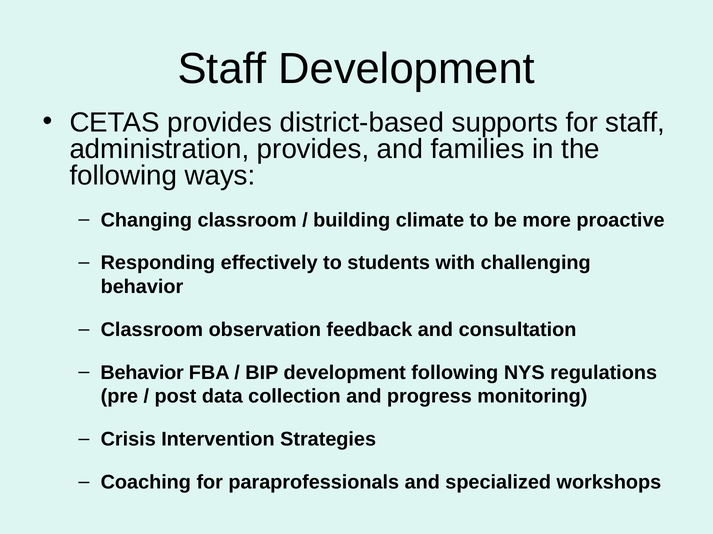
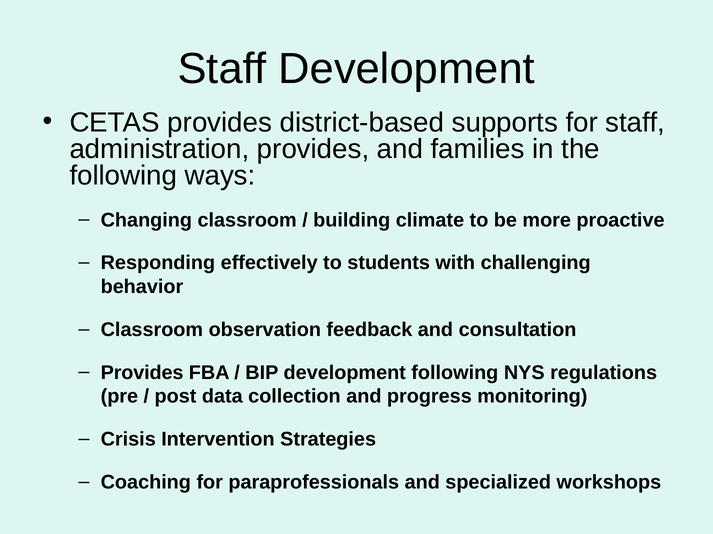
Behavior at (142, 373): Behavior -> Provides
